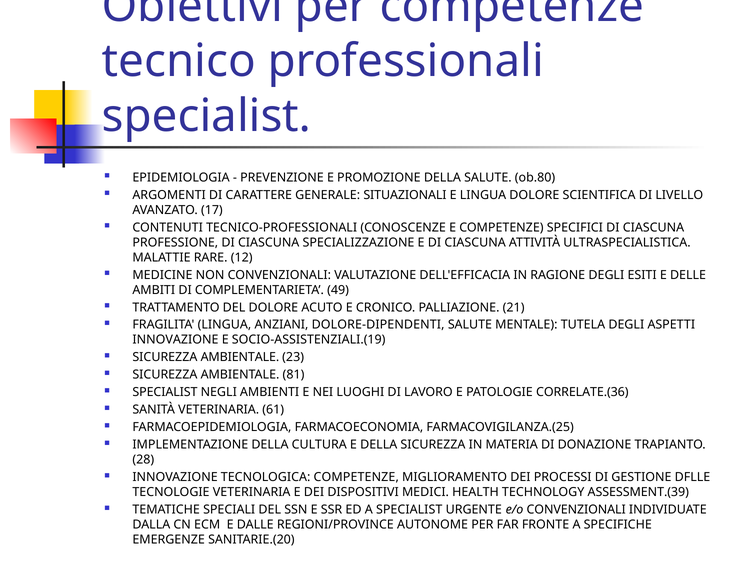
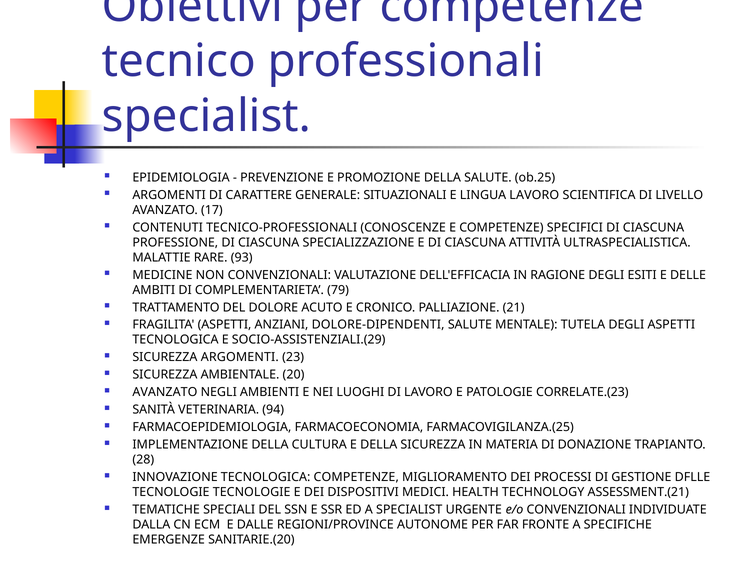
ob.80: ob.80 -> ob.25
LINGUA DOLORE: DOLORE -> LAVORO
12: 12 -> 93
49: 49 -> 79
FRAGILITA LINGUA: LINGUA -> ASPETTI
INNOVAZIONE at (175, 340): INNOVAZIONE -> TECNOLOGICA
SOCIO-ASSISTENZIALI.(19: SOCIO-ASSISTENZIALI.(19 -> SOCIO-ASSISTENZIALI.(29
AMBIENTALE at (240, 357): AMBIENTALE -> ARGOMENTI
81: 81 -> 20
SPECIALIST at (165, 392): SPECIALIST -> AVANZATO
CORRELATE.(36: CORRELATE.(36 -> CORRELATE.(23
61: 61 -> 94
TECNOLOGIE VETERINARIA: VETERINARIA -> TECNOLOGIE
ASSESSMENT.(39: ASSESSMENT.(39 -> ASSESSMENT.(21
